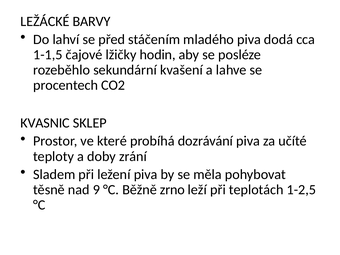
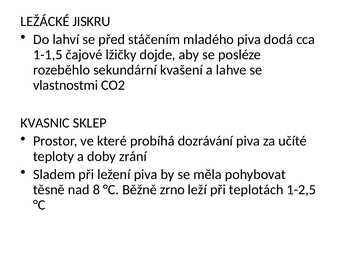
BARVY: BARVY -> JISKRU
hodin: hodin -> dojde
procentech: procentech -> vlastnostmi
9: 9 -> 8
